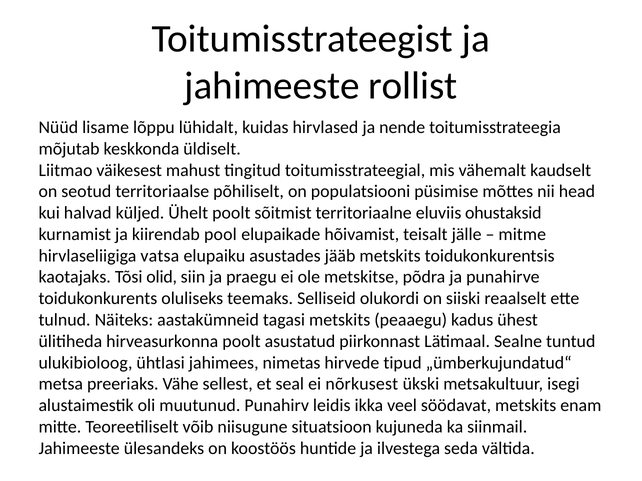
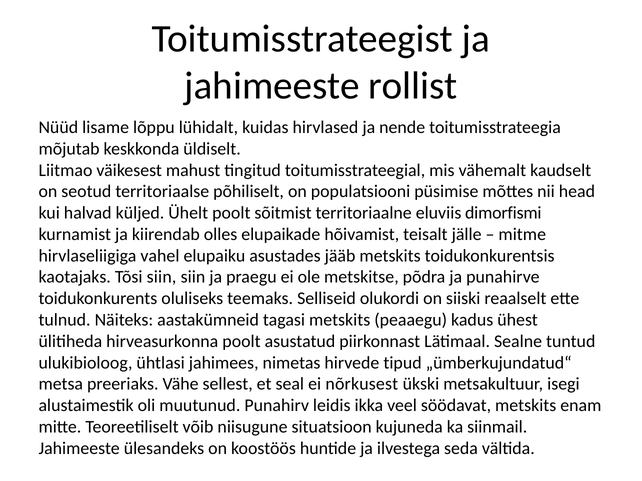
ohustaksid: ohustaksid -> dimorfismi
pool: pool -> olles
vatsa: vatsa -> vahel
Tõsi olid: olid -> siin
